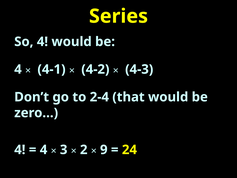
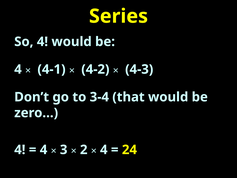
2-4: 2-4 -> 3-4
9 at (104, 150): 9 -> 4
